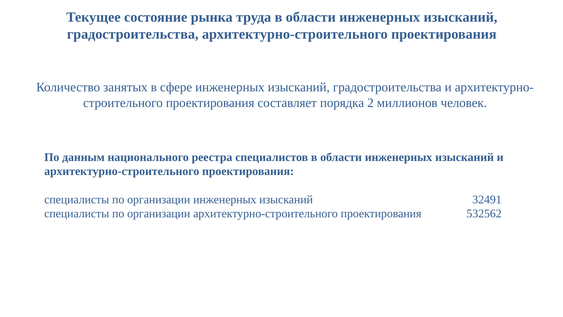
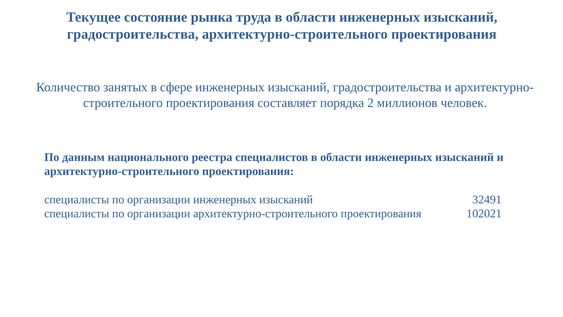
532562: 532562 -> 102021
